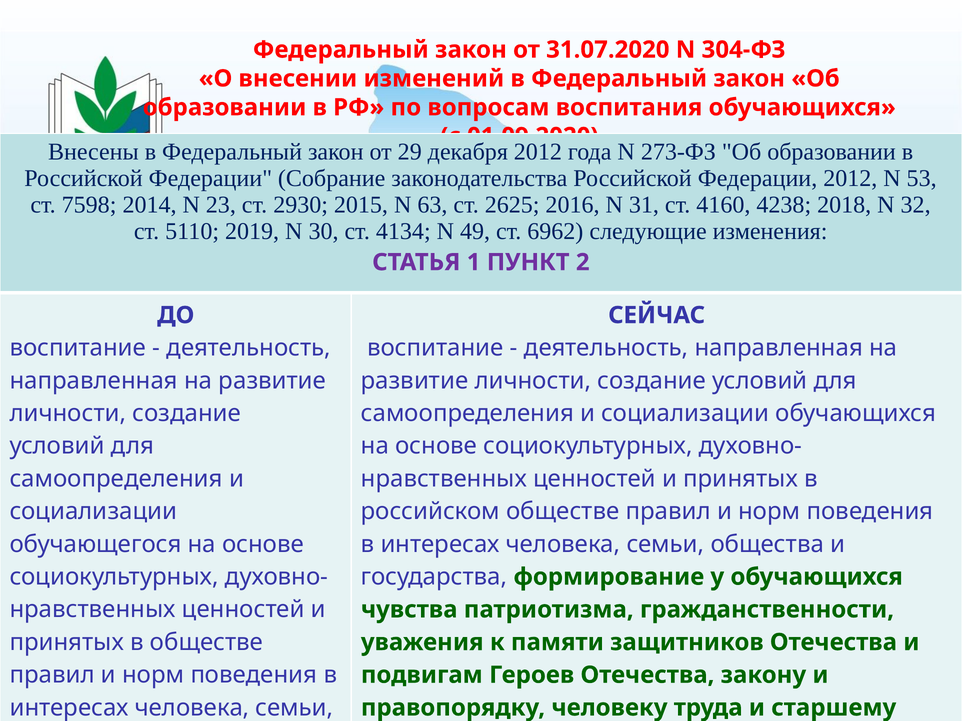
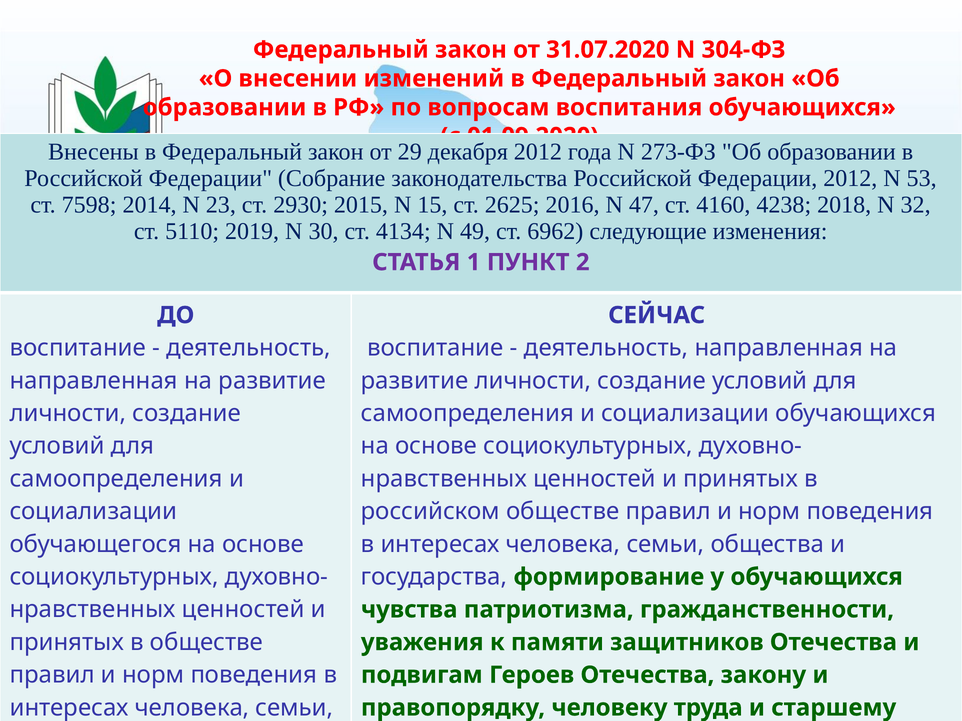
63: 63 -> 15
31: 31 -> 47
